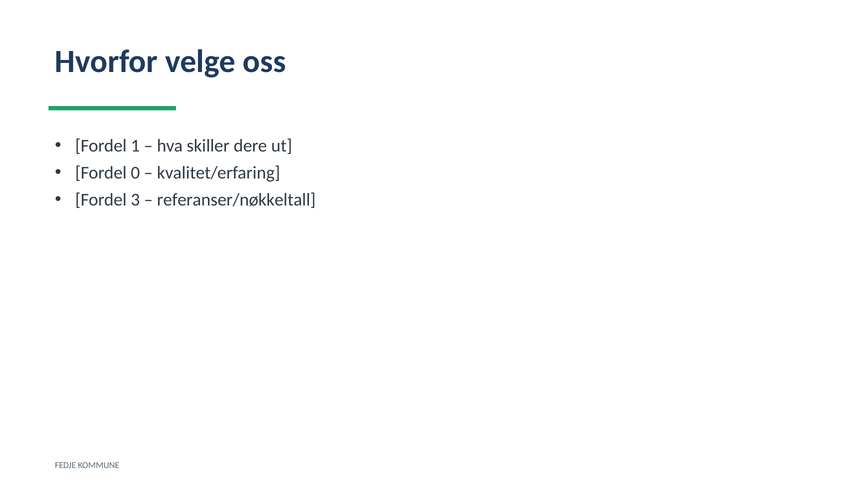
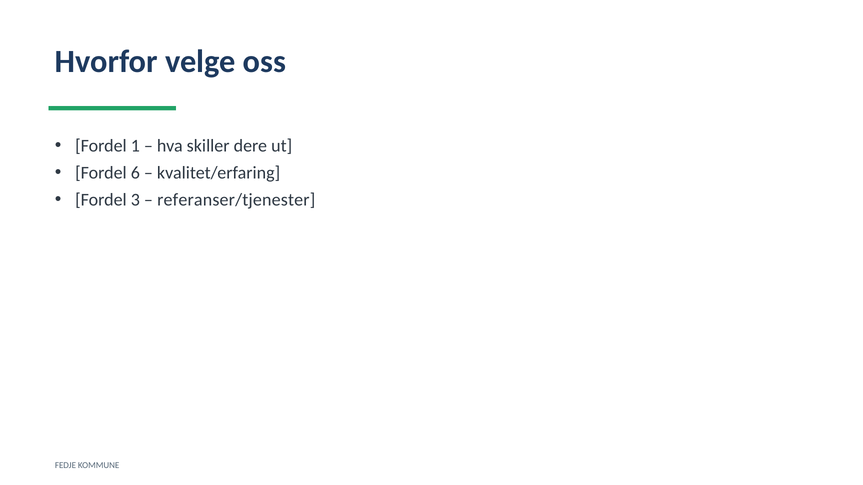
0: 0 -> 6
referanser/nøkkeltall: referanser/nøkkeltall -> referanser/tjenester
